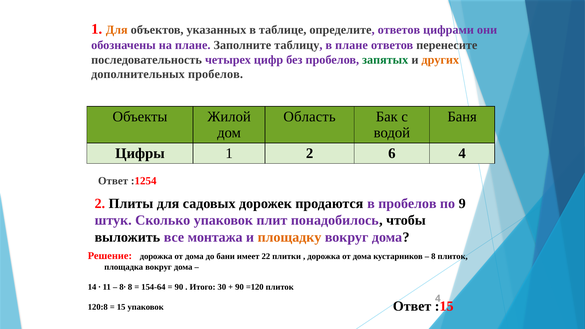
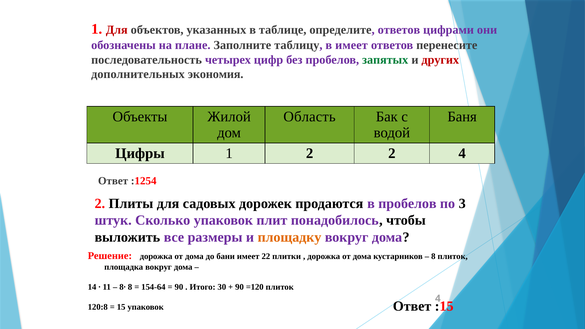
Для at (117, 30) colour: orange -> red
в плане: плане -> имеет
других colour: orange -> red
дополнительных пробелов: пробелов -> экономия
2 6: 6 -> 2
9: 9 -> 3
монтажа: монтажа -> размеры
